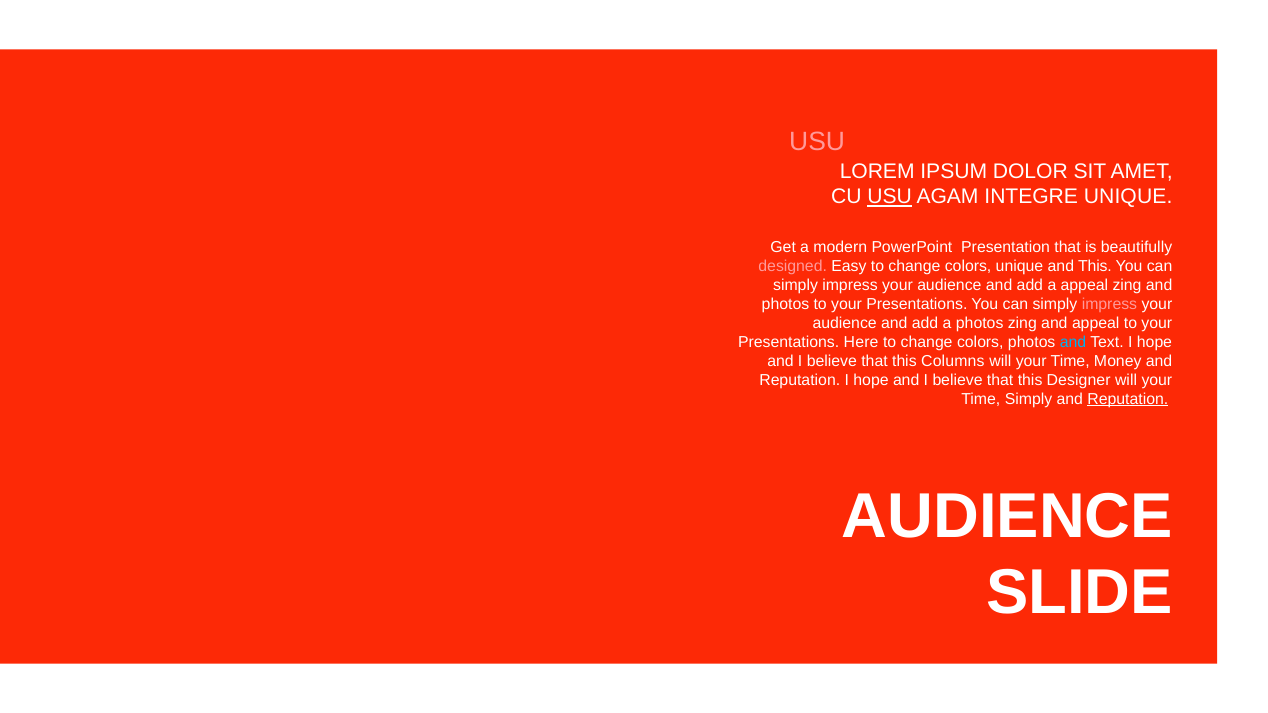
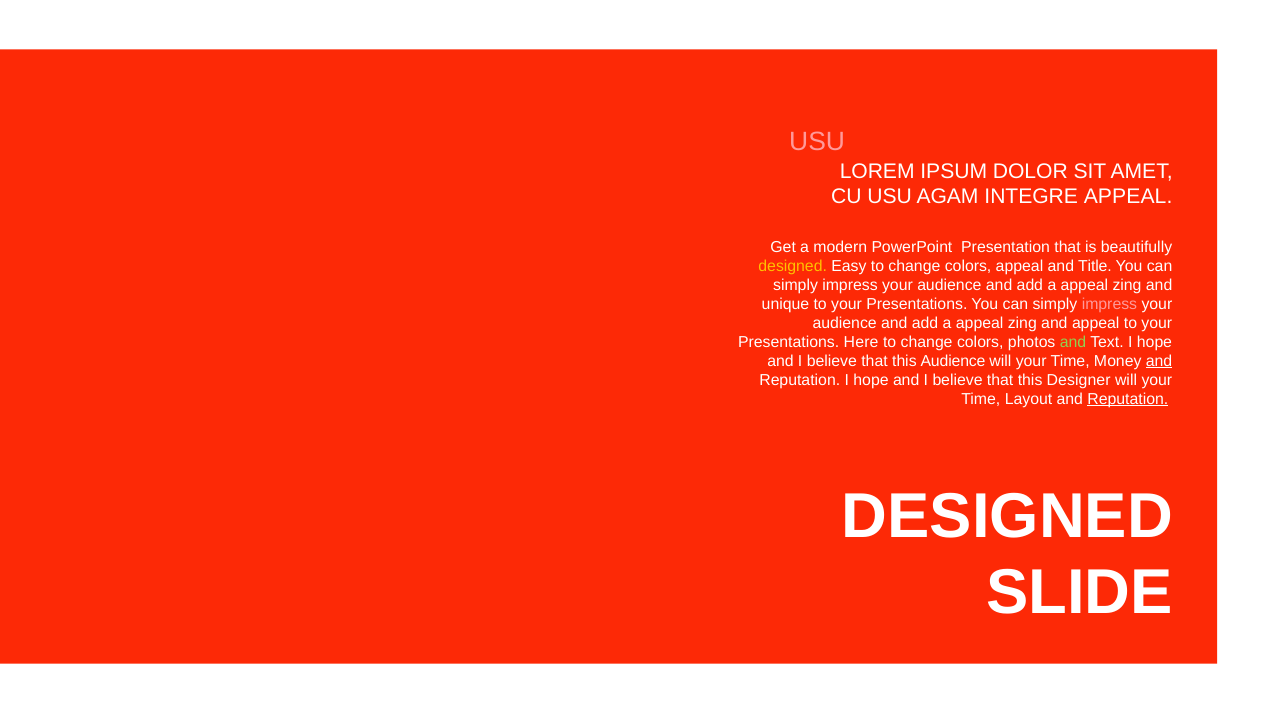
USU at (890, 197) underline: present -> none
INTEGRE UNIQUE: UNIQUE -> APPEAL
designed at (793, 266) colour: pink -> yellow
colors unique: unique -> appeal
and This: This -> Title
photos at (785, 304): photos -> unique
photos at (980, 323): photos -> appeal
and at (1073, 342) colour: light blue -> light green
this Columns: Columns -> Audience
and at (1159, 361) underline: none -> present
Time Simply: Simply -> Layout
AUDIENCE at (1007, 517): AUDIENCE -> DESIGNED
